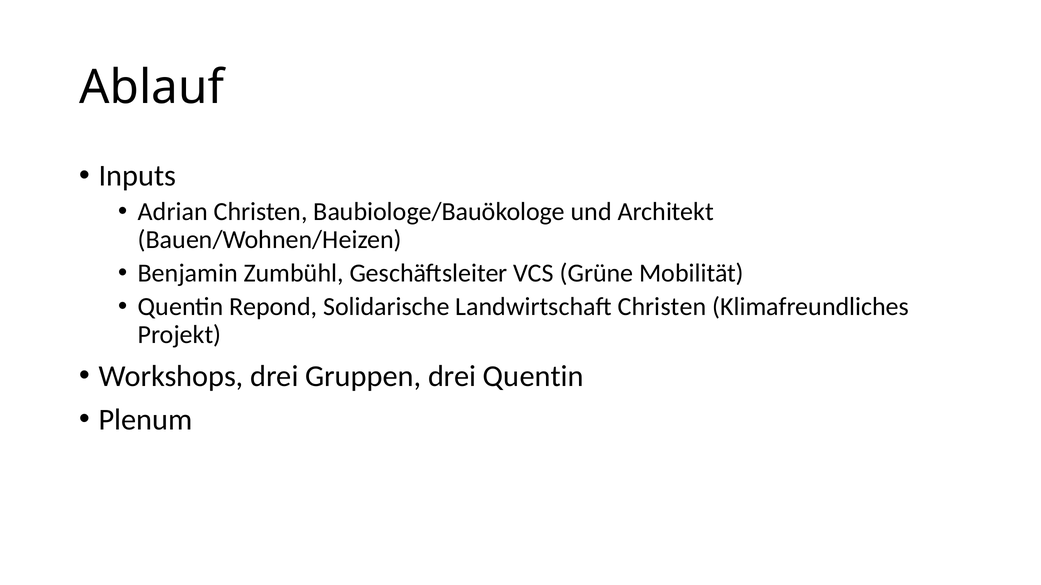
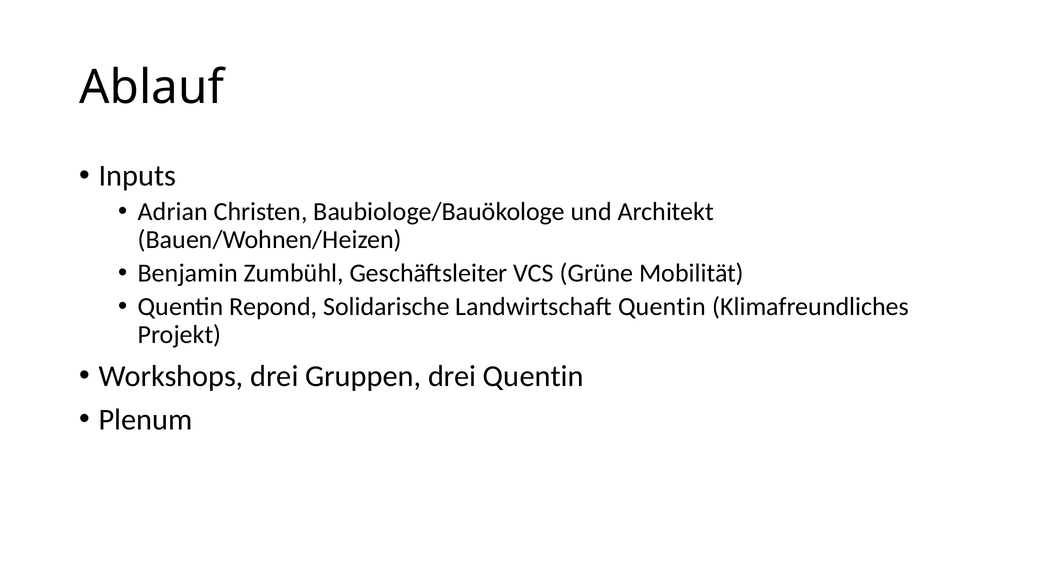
Landwirtschaft Christen: Christen -> Quentin
